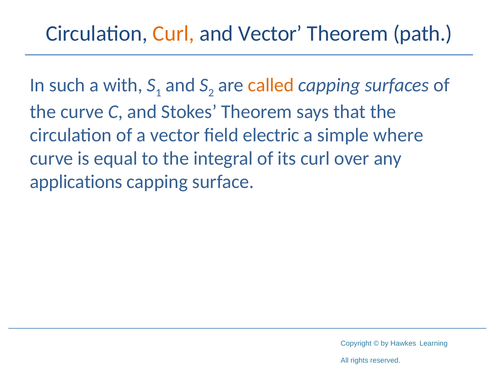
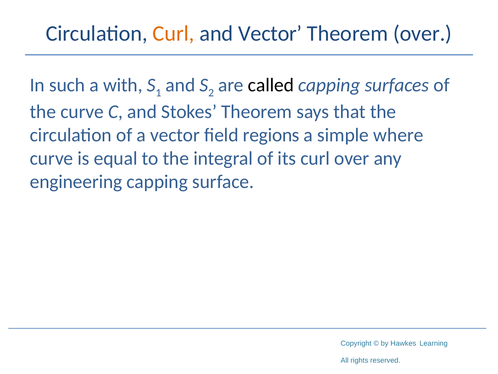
Theorem path: path -> over
called colour: orange -> black
electric: electric -> regions
applications: applications -> engineering
